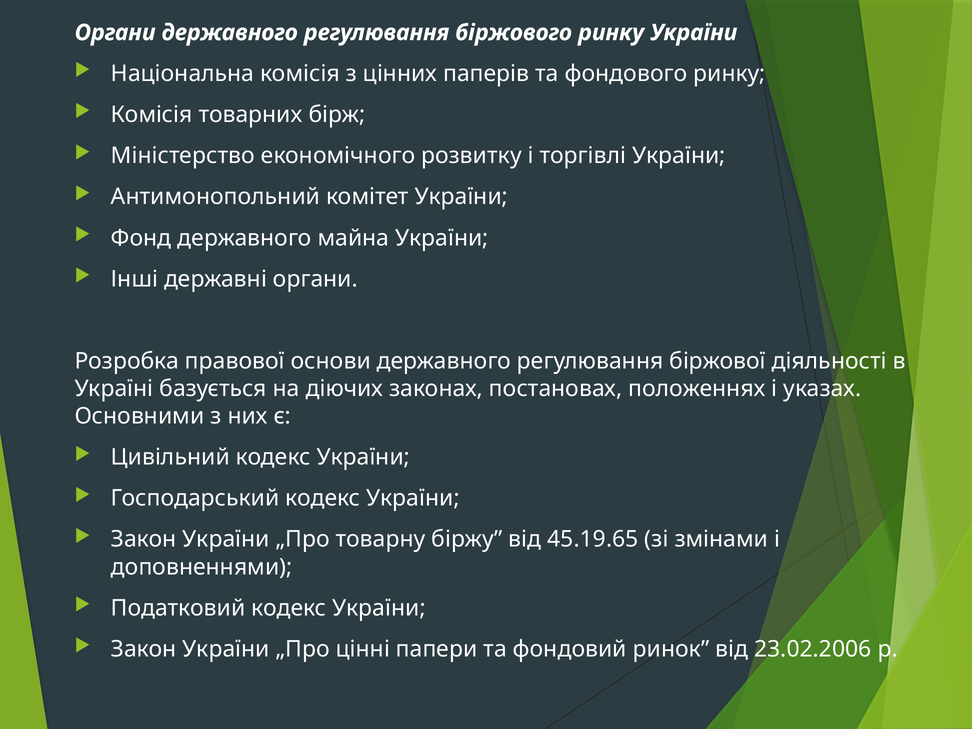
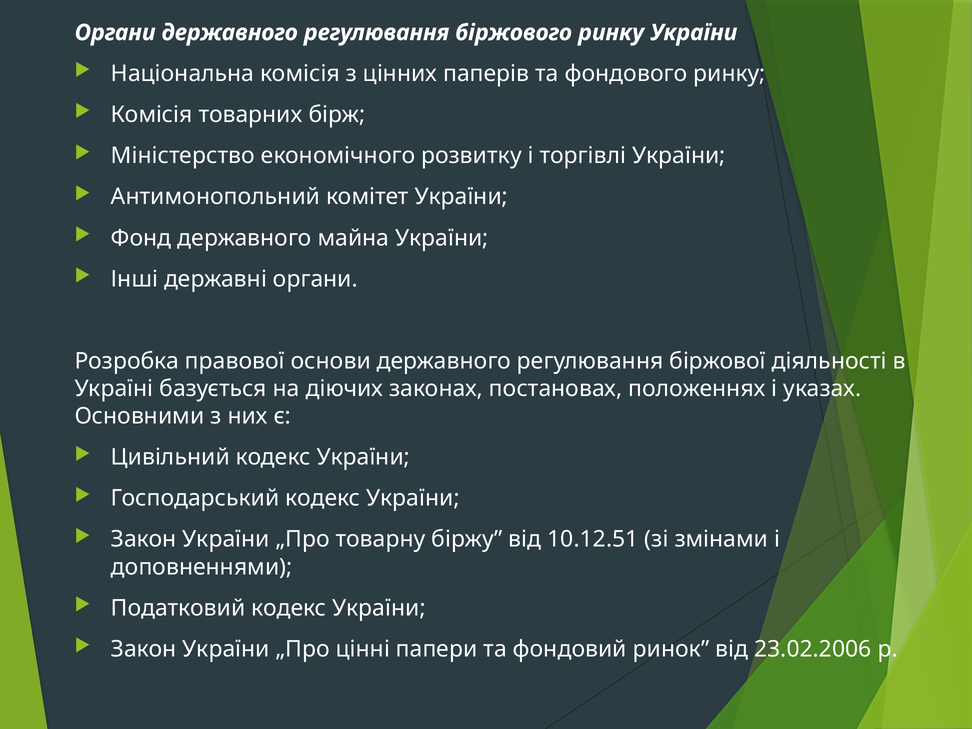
45.19.65: 45.19.65 -> 10.12.51
